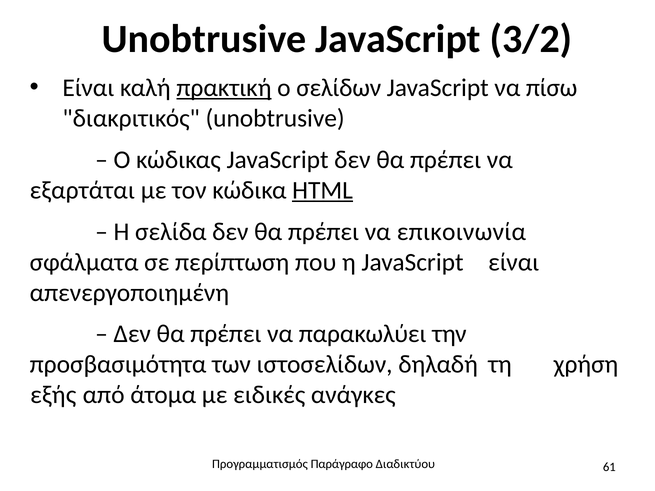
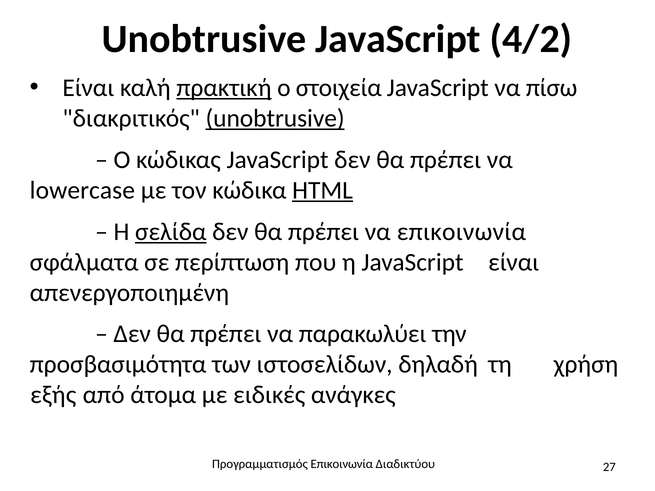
3/2: 3/2 -> 4/2
σελίδων: σελίδων -> στοιχεία
unobtrusive at (275, 118) underline: none -> present
εξαρτάται: εξαρτάται -> lowercase
σελίδα underline: none -> present
Προγραμματισμός Παράγραφο: Παράγραφο -> Επικοινωνία
61: 61 -> 27
